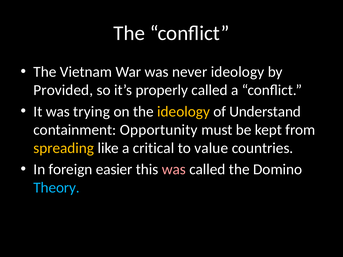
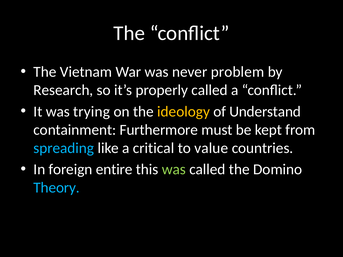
never ideology: ideology -> problem
Provided: Provided -> Research
Opportunity: Opportunity -> Furthermore
spreading colour: yellow -> light blue
easier: easier -> entire
was at (174, 170) colour: pink -> light green
